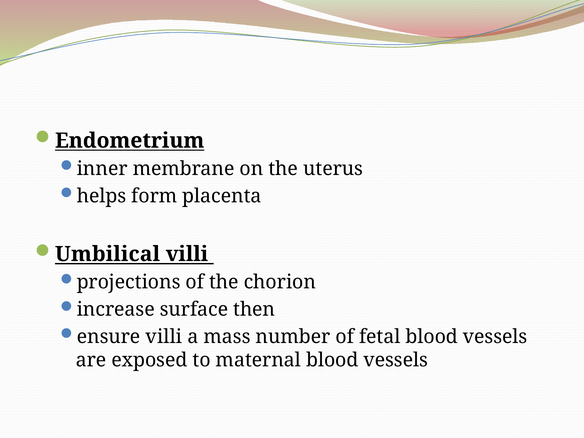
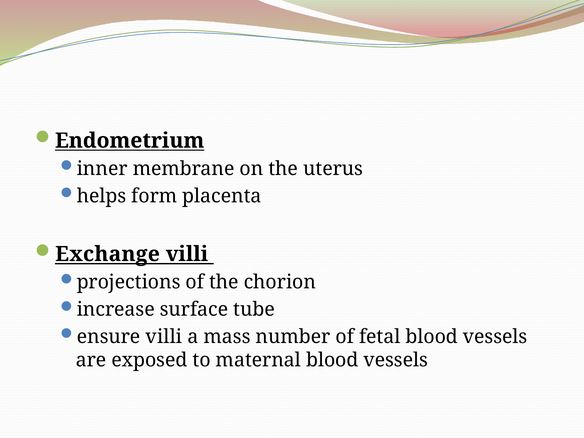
Umbilical: Umbilical -> Exchange
then: then -> tube
